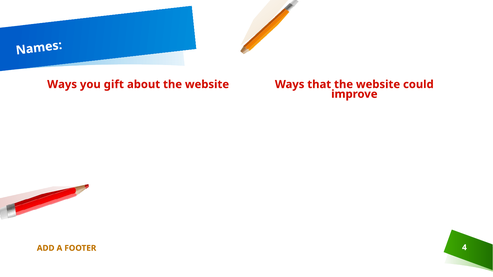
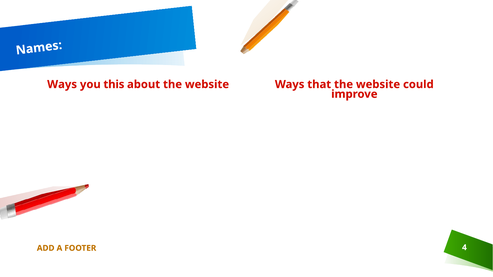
gift: gift -> this
